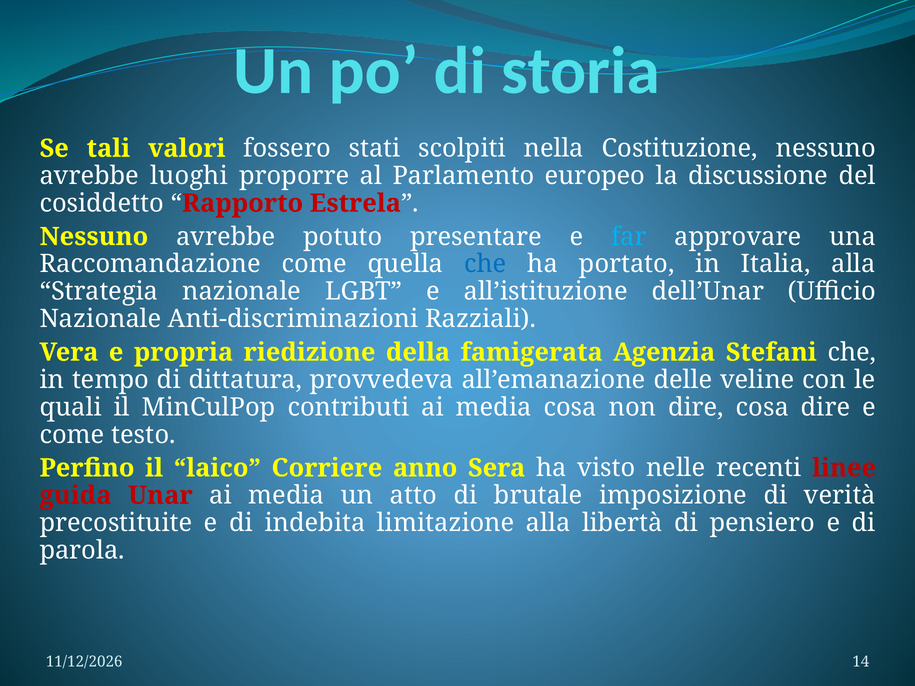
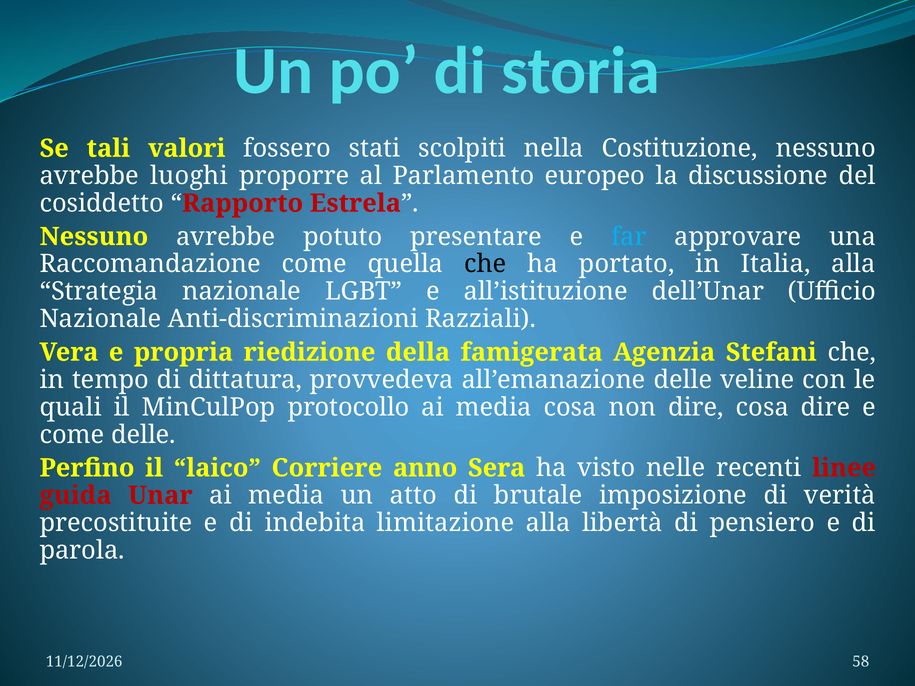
che at (485, 264) colour: blue -> black
contributi: contributi -> protocollo
come testo: testo -> delle
14: 14 -> 58
